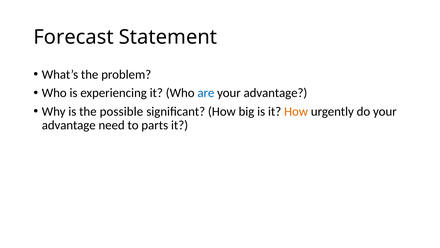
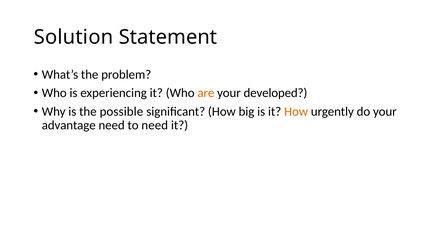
Forecast: Forecast -> Solution
are colour: blue -> orange
advantage at (275, 93): advantage -> developed
to parts: parts -> need
